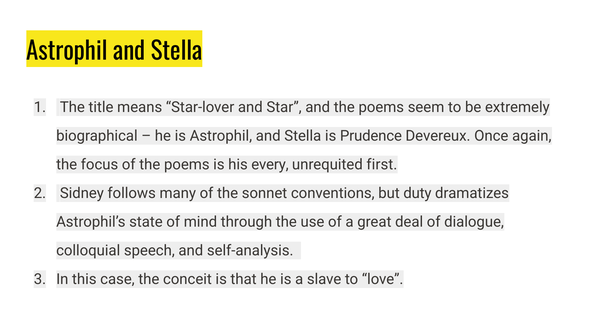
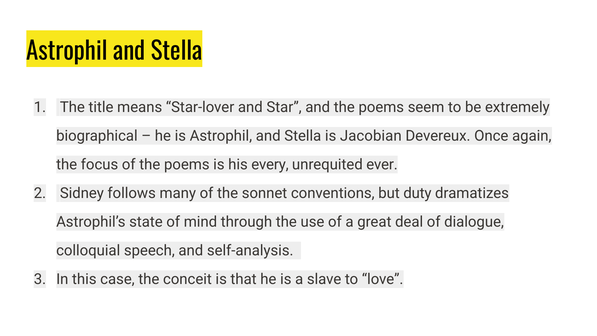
Prudence: Prudence -> Jacobian
first: first -> ever
